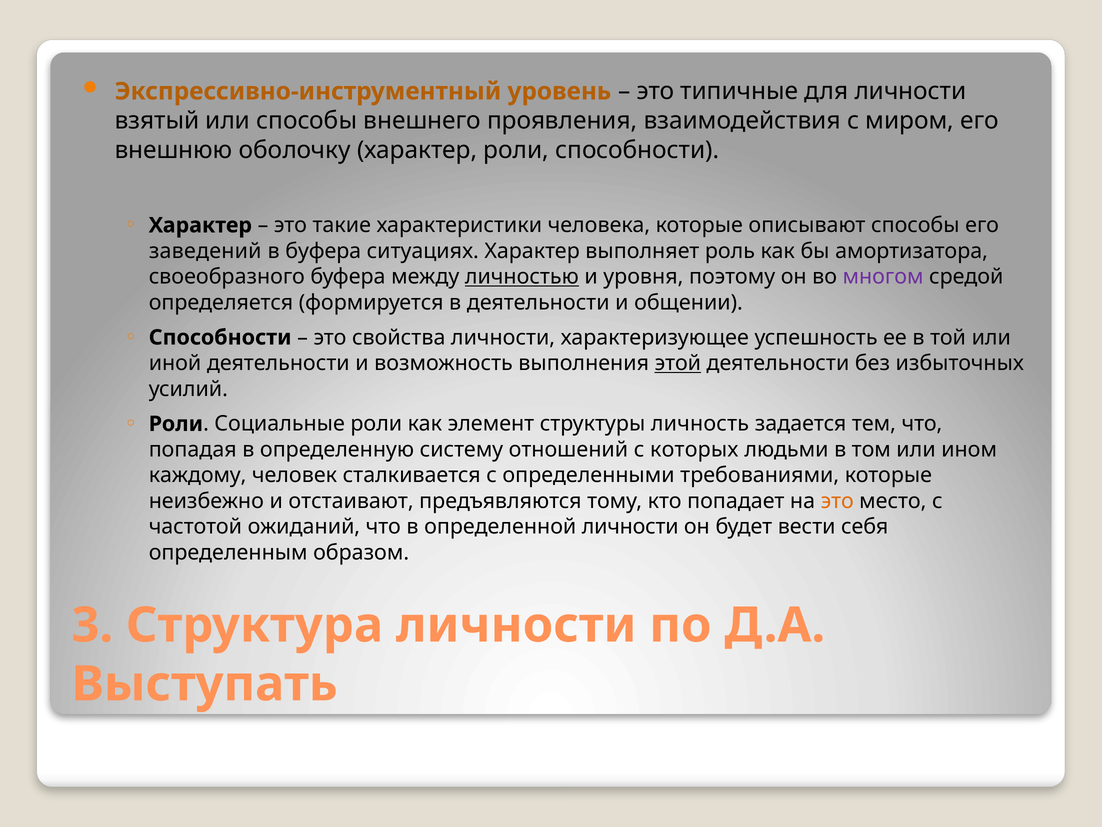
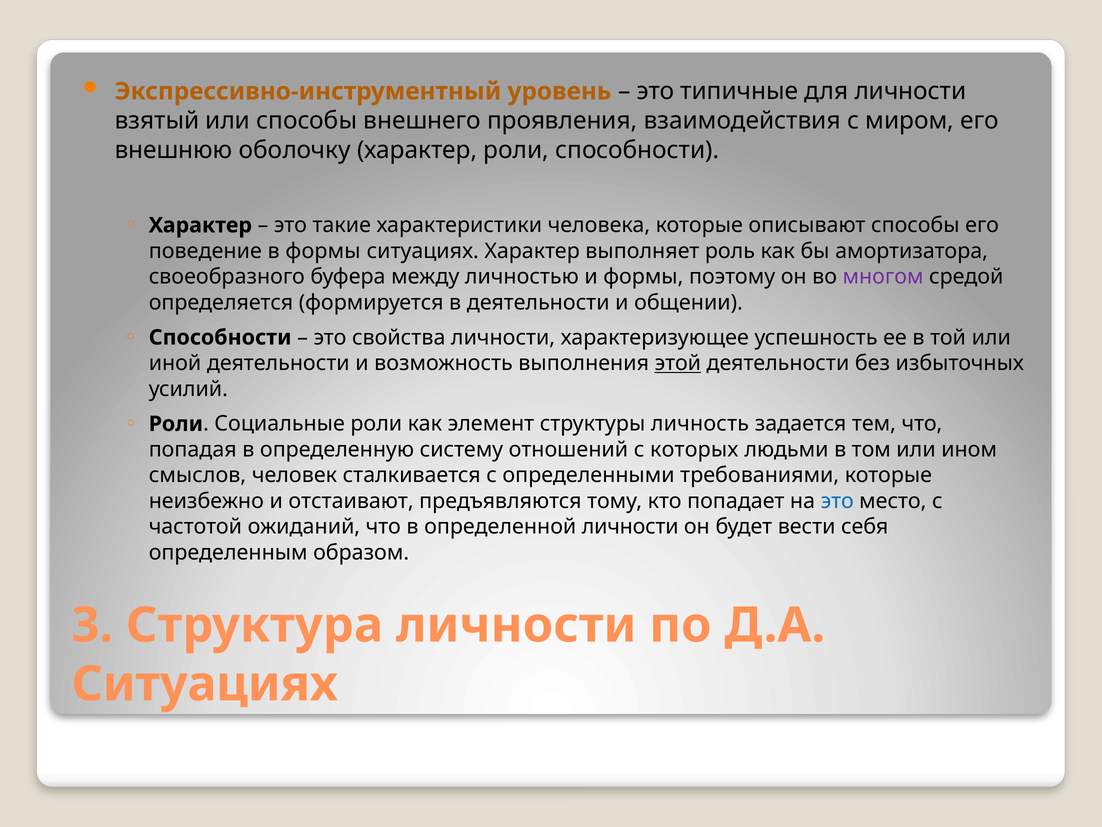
заведений: заведений -> поведение
в буфера: буфера -> формы
личностью underline: present -> none
и уровня: уровня -> формы
каждому: каждому -> смыслов
это at (837, 501) colour: orange -> blue
Выступать at (205, 684): Выступать -> Ситуациях
